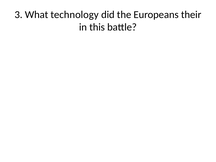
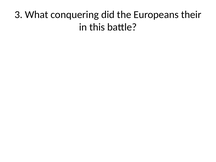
technology: technology -> conquering
